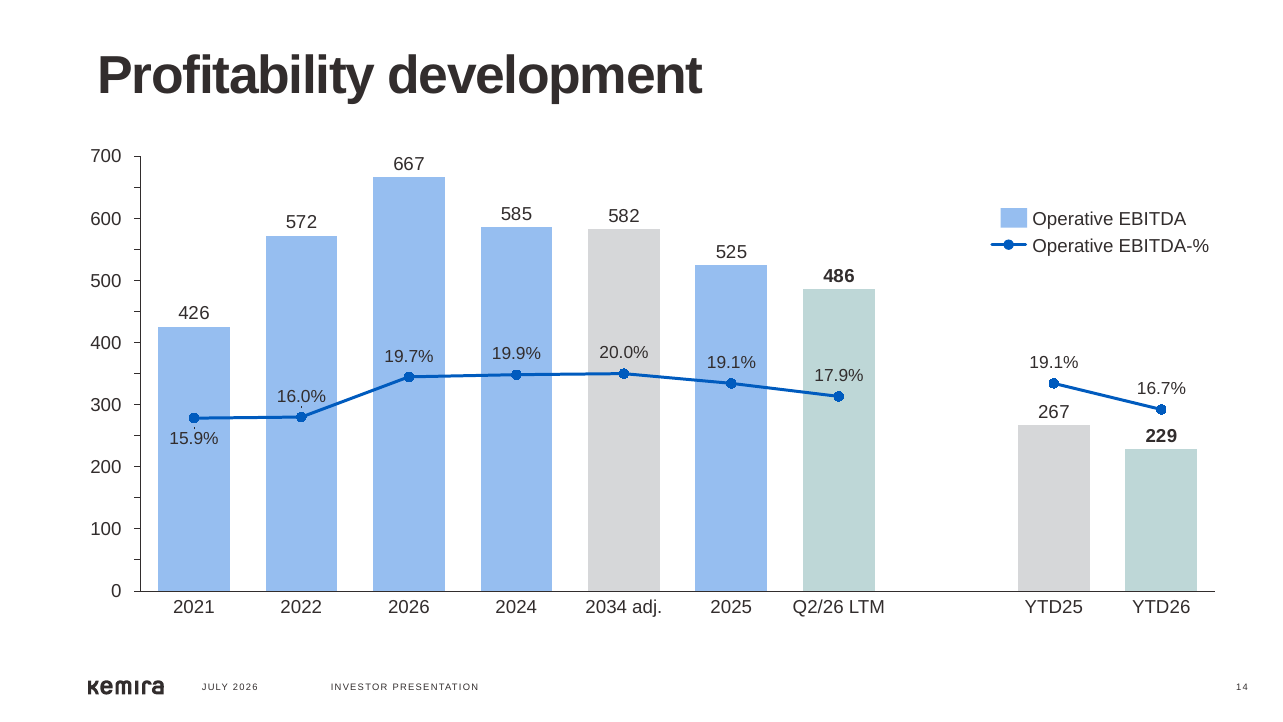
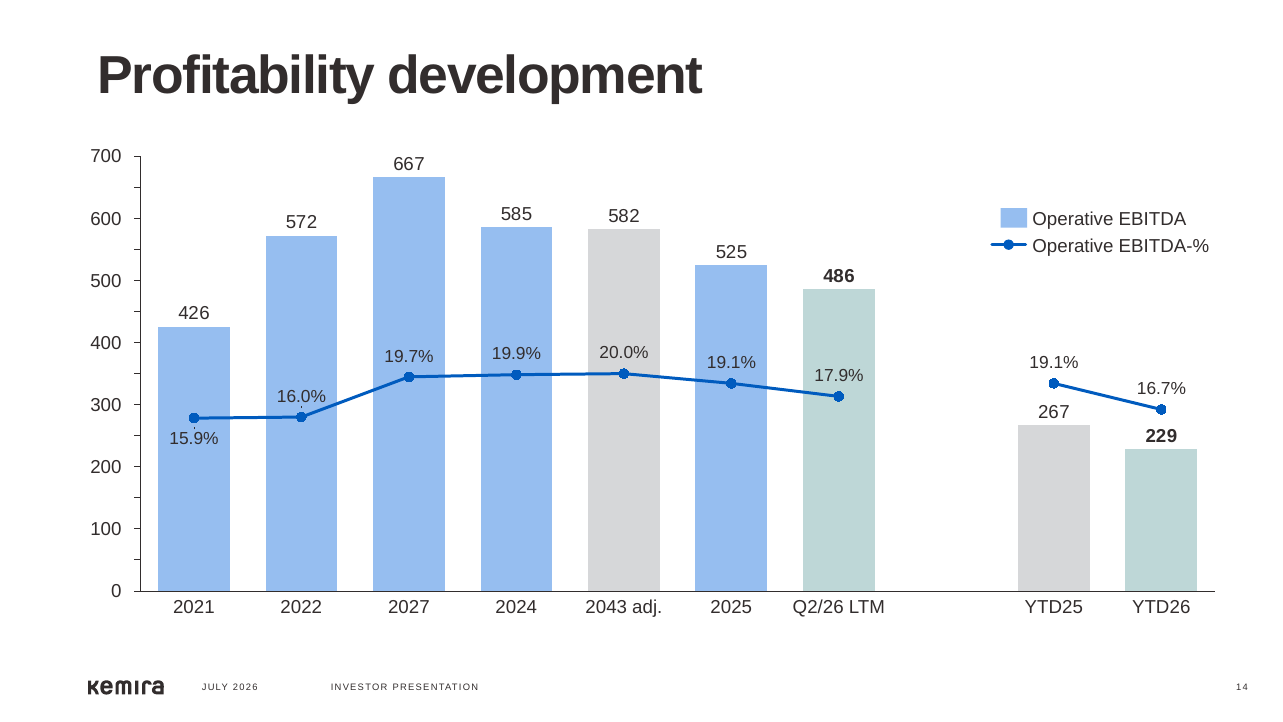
2026 at (409, 607): 2026 -> 2027
2034: 2034 -> 2043
